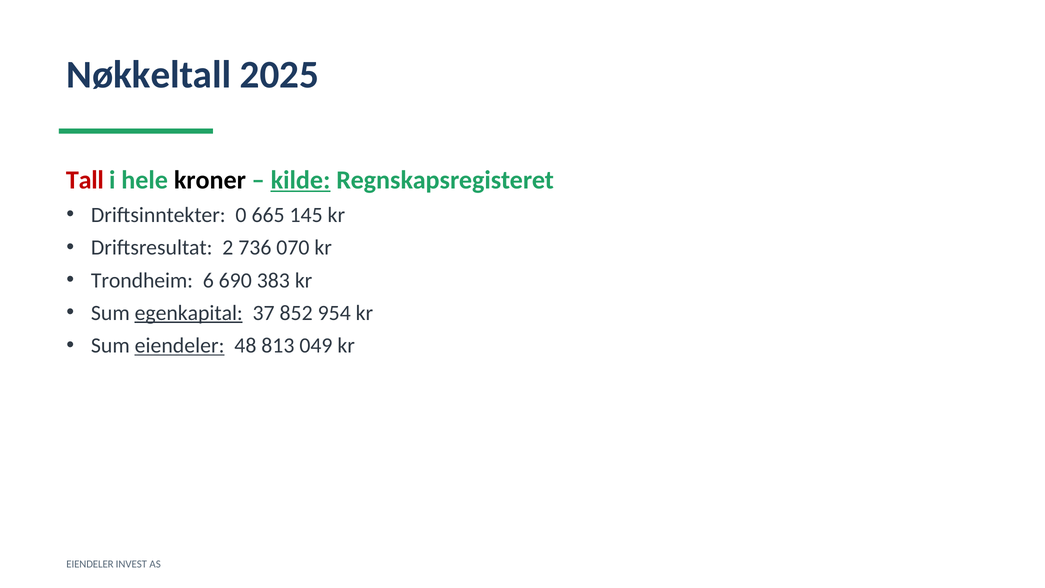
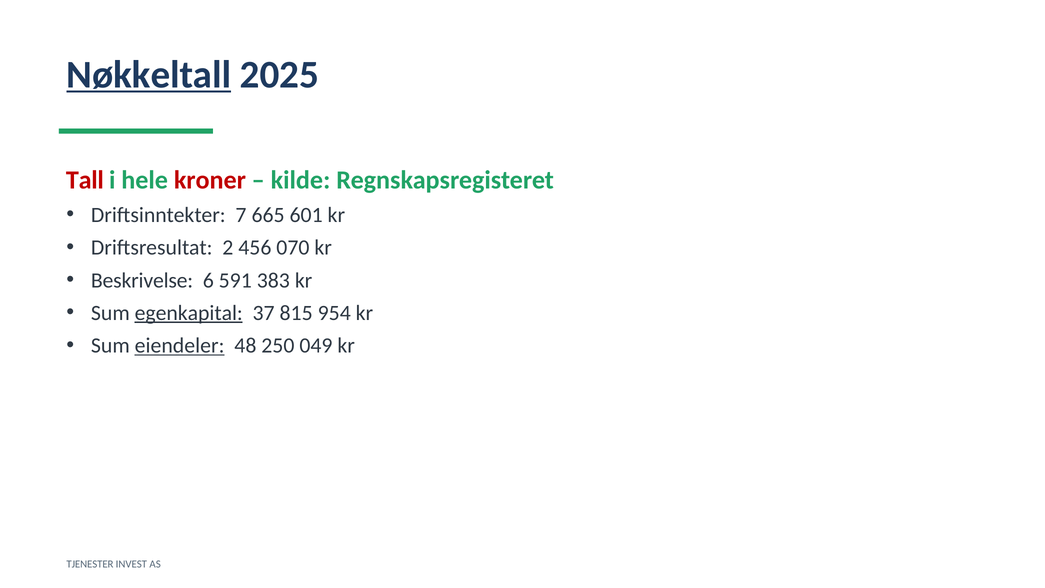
Nøkkeltall underline: none -> present
kroner colour: black -> red
kilde underline: present -> none
0: 0 -> 7
145: 145 -> 601
736: 736 -> 456
Trondheim: Trondheim -> Beskrivelse
690: 690 -> 591
852: 852 -> 815
813: 813 -> 250
EIENDELER at (90, 564): EIENDELER -> TJENESTER
